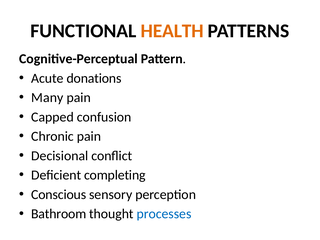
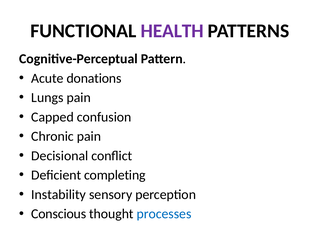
HEALTH colour: orange -> purple
Many: Many -> Lungs
Conscious: Conscious -> Instability
Bathroom: Bathroom -> Conscious
